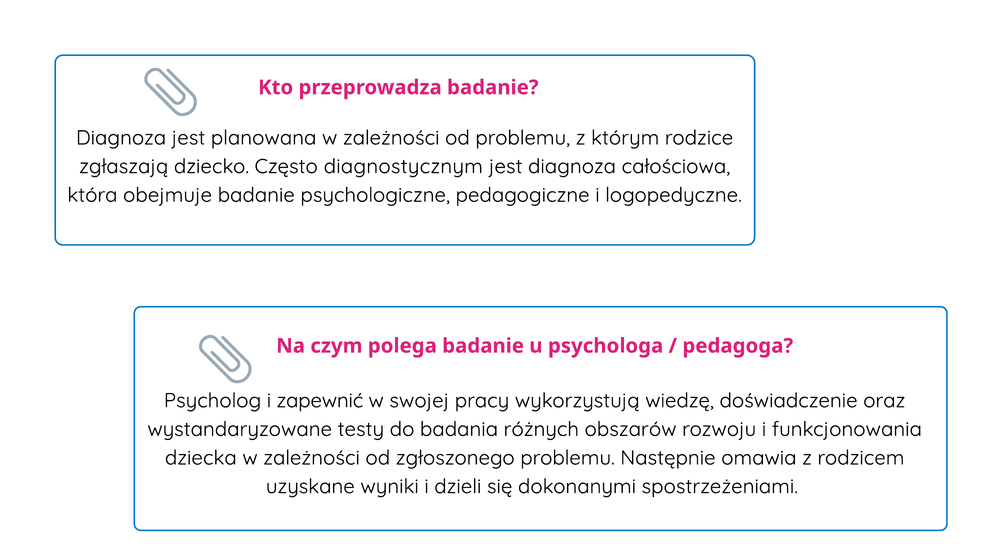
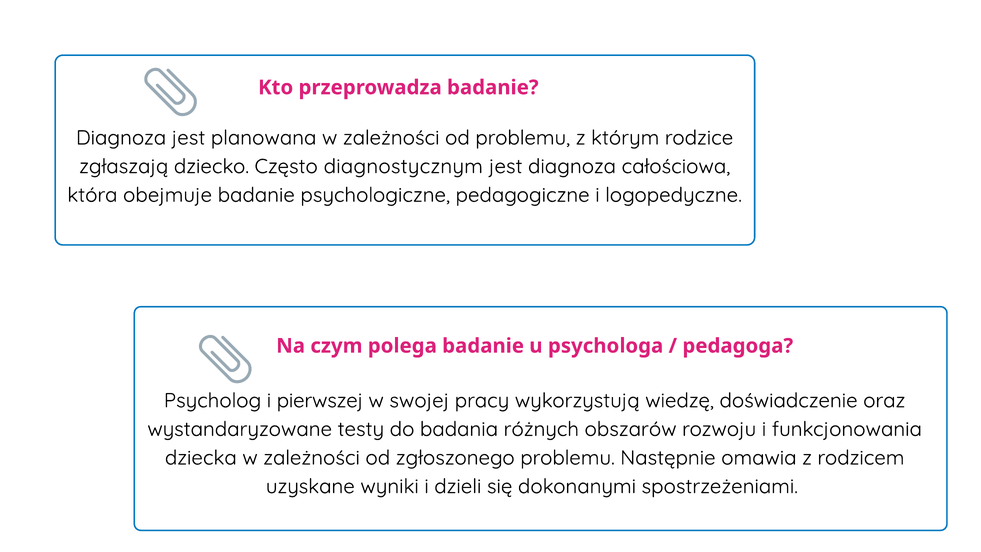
zapewnić: zapewnić -> pierwszej
